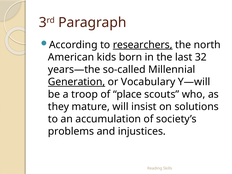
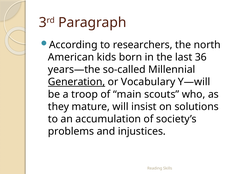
researchers underline: present -> none
32: 32 -> 36
place: place -> main
